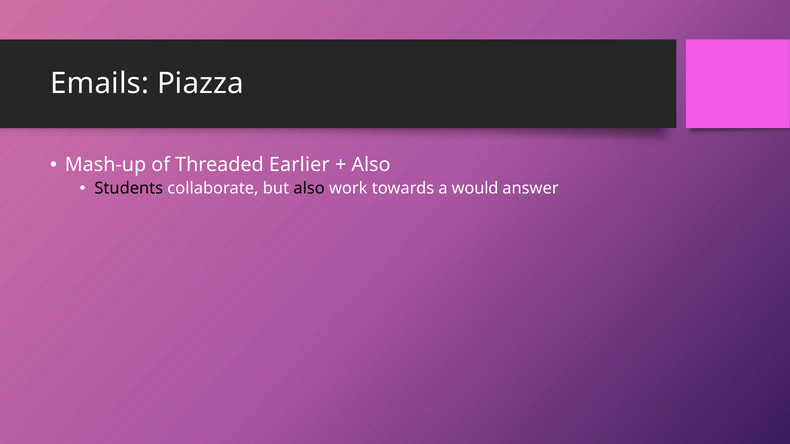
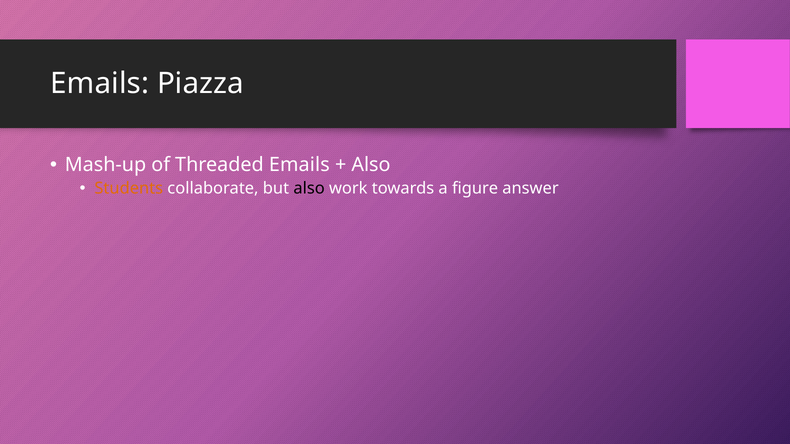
Threaded Earlier: Earlier -> Emails
Students colour: black -> orange
would: would -> figure
